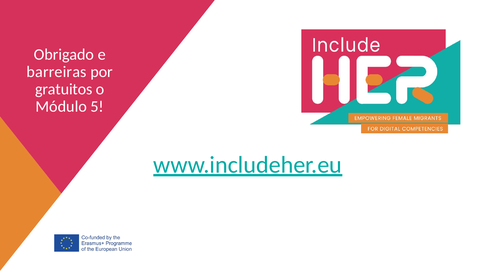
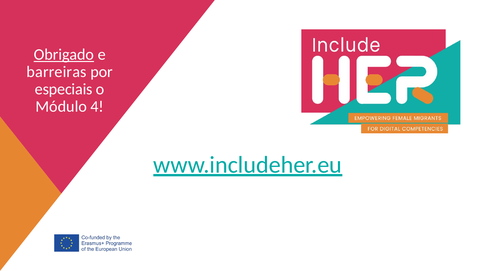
Obrigado underline: none -> present
gratuitos: gratuitos -> especiais
5: 5 -> 4
